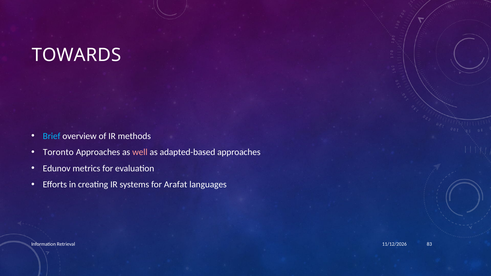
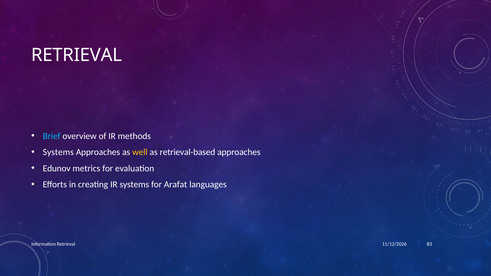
TOWARDS at (76, 55): TOWARDS -> RETRIEVAL
Toronto at (58, 152): Toronto -> Systems
well colour: pink -> yellow
adapted-based: adapted-based -> retrieval-based
